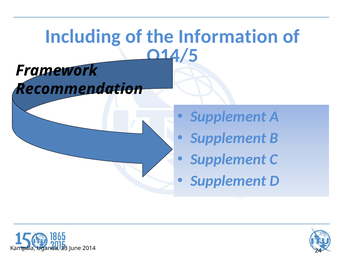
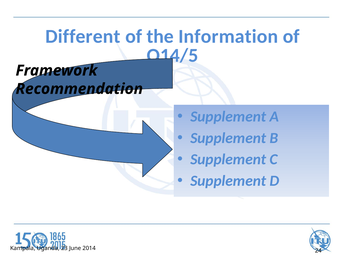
Including: Including -> Different
